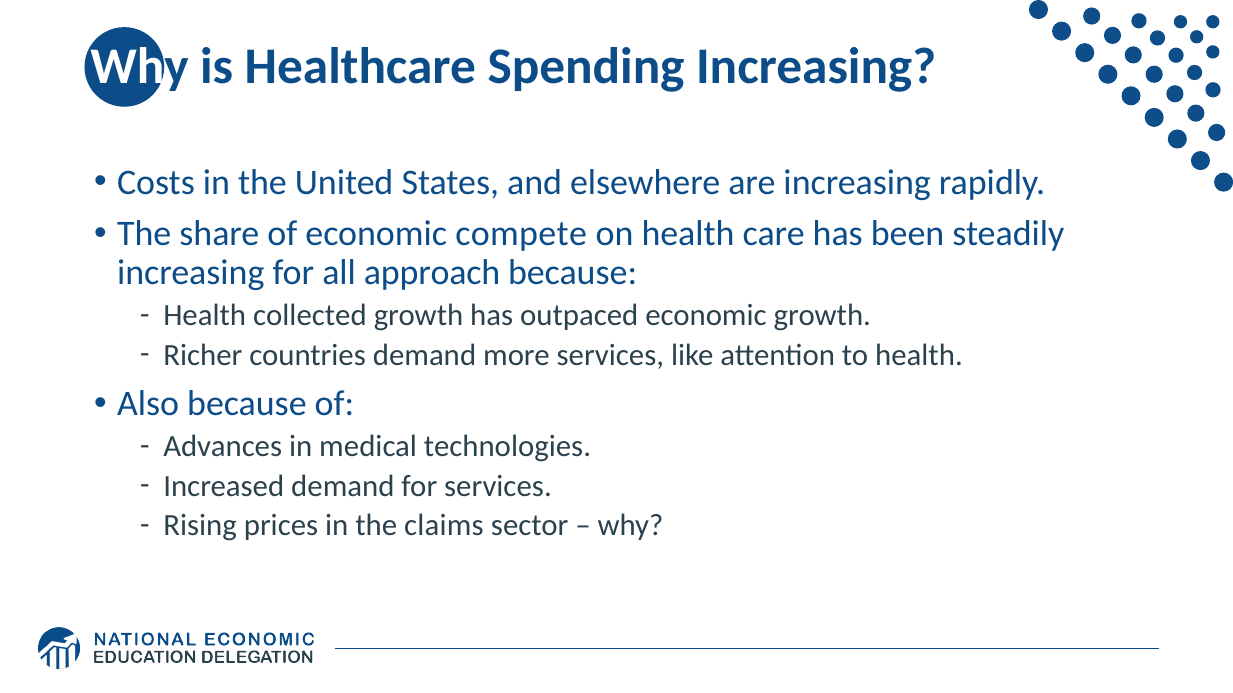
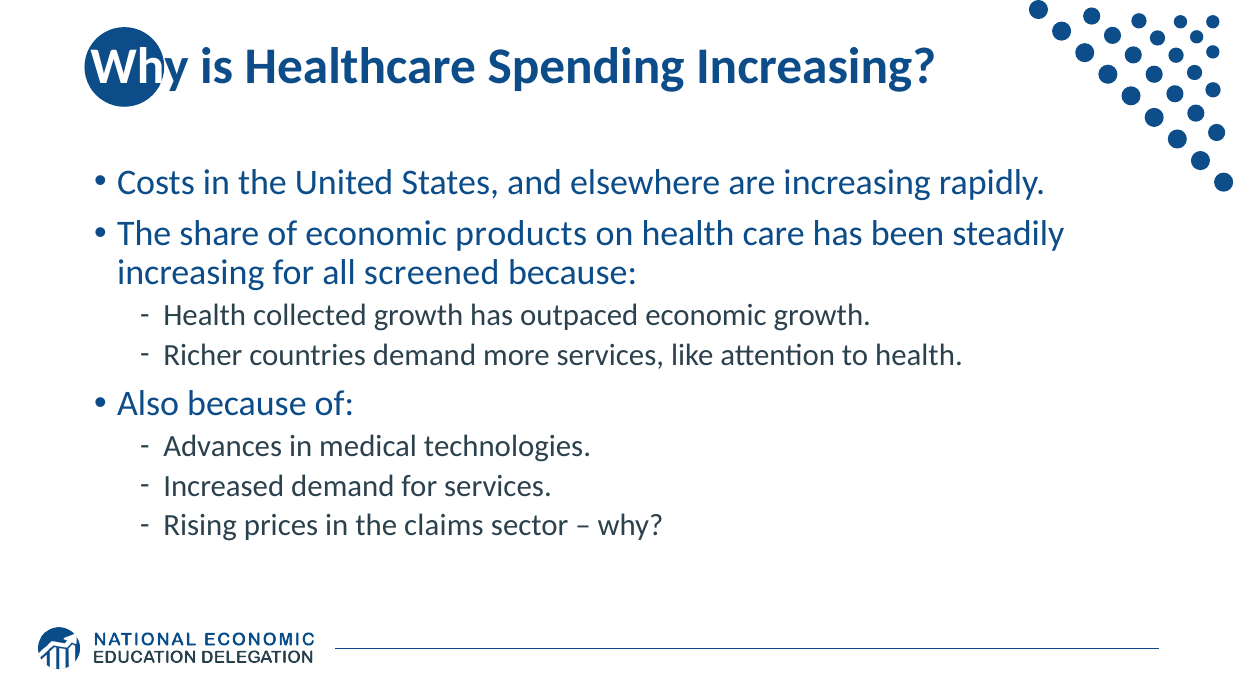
compete: compete -> products
approach: approach -> screened
